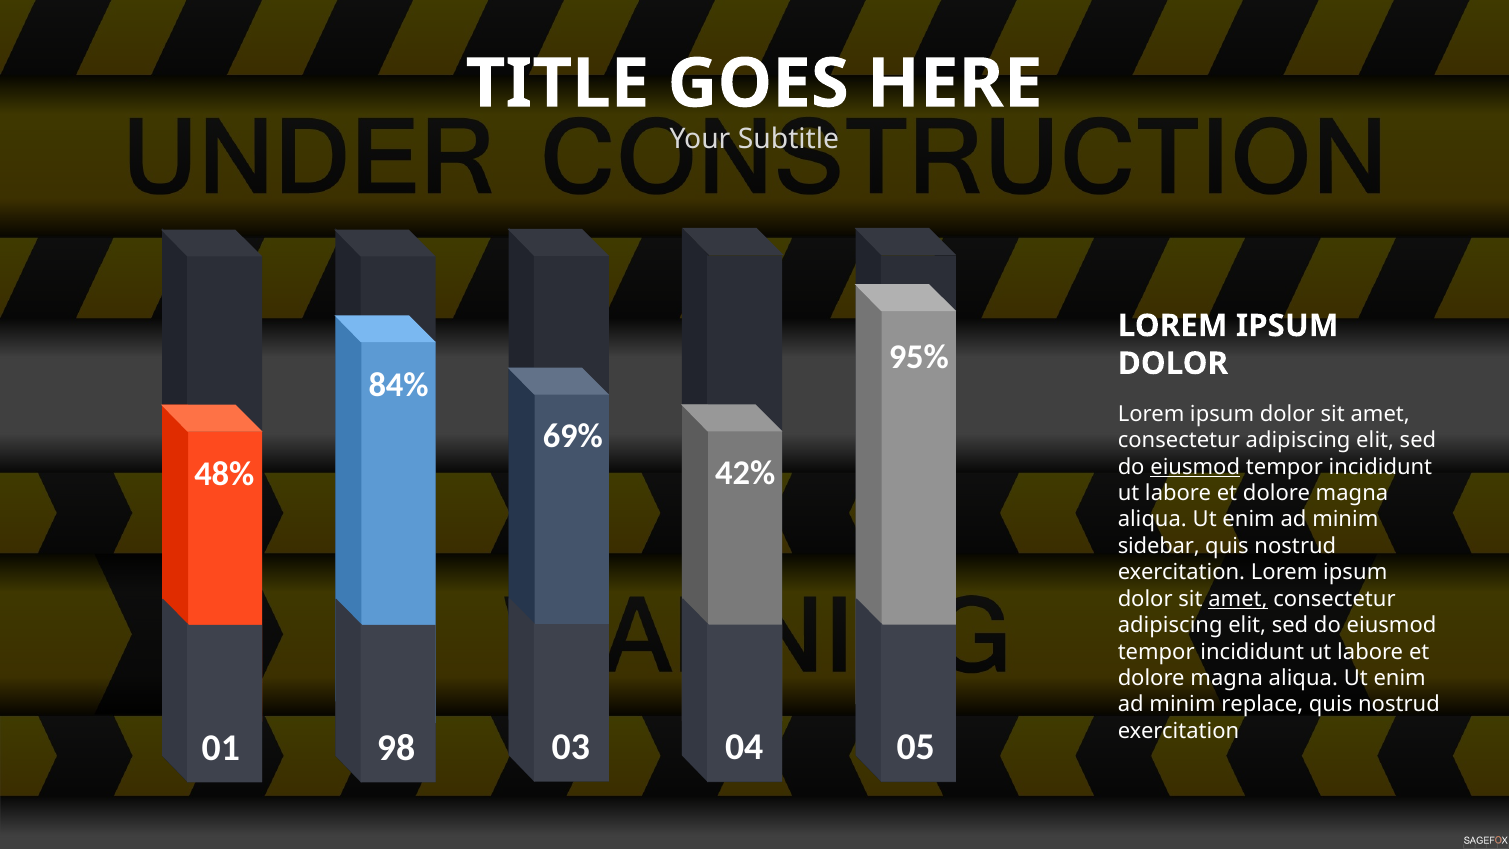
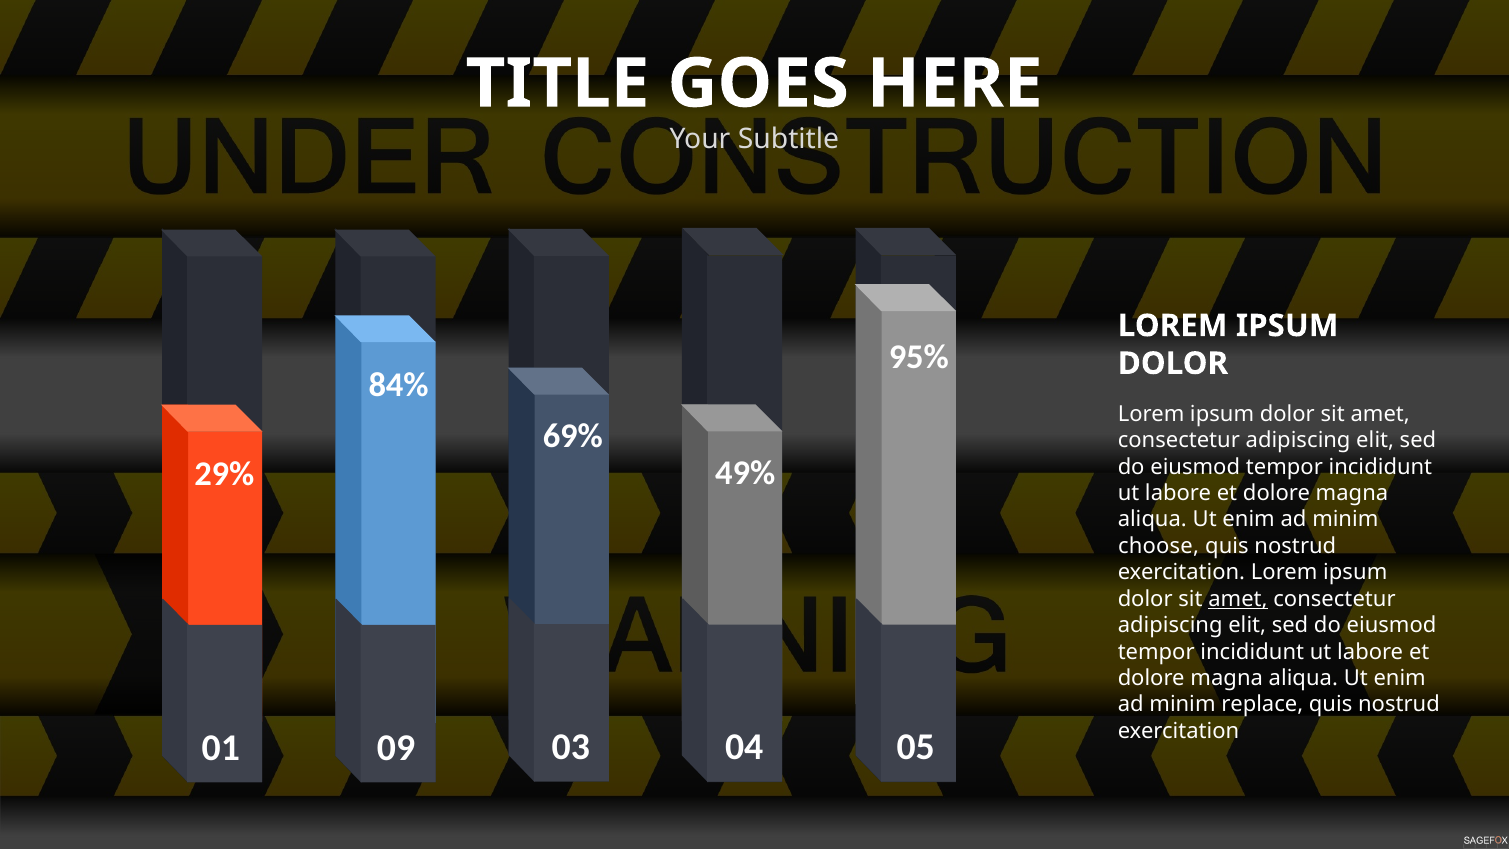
42%: 42% -> 49%
48%: 48% -> 29%
eiusmod at (1195, 467) underline: present -> none
sidebar: sidebar -> choose
98: 98 -> 09
